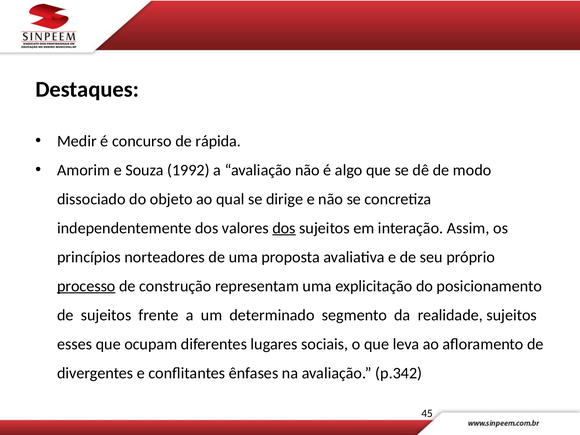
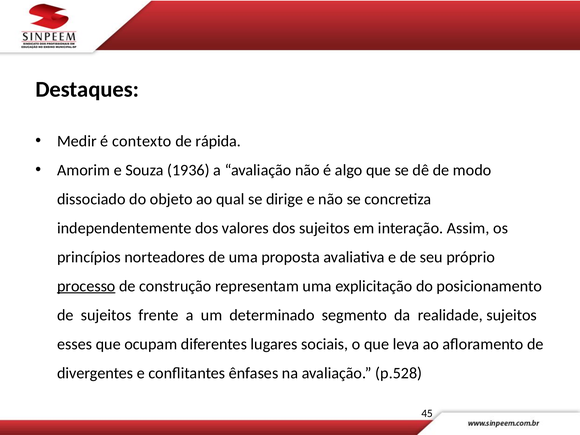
concurso: concurso -> contexto
1992: 1992 -> 1936
dos at (284, 228) underline: present -> none
p.342: p.342 -> p.528
